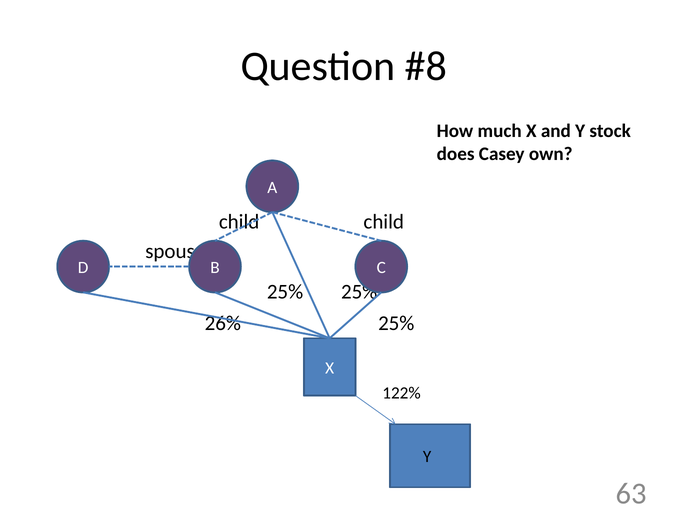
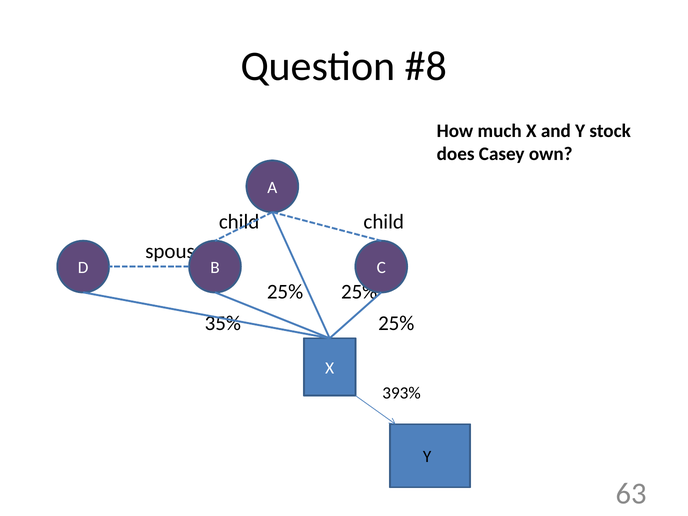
26%: 26% -> 35%
122%: 122% -> 393%
